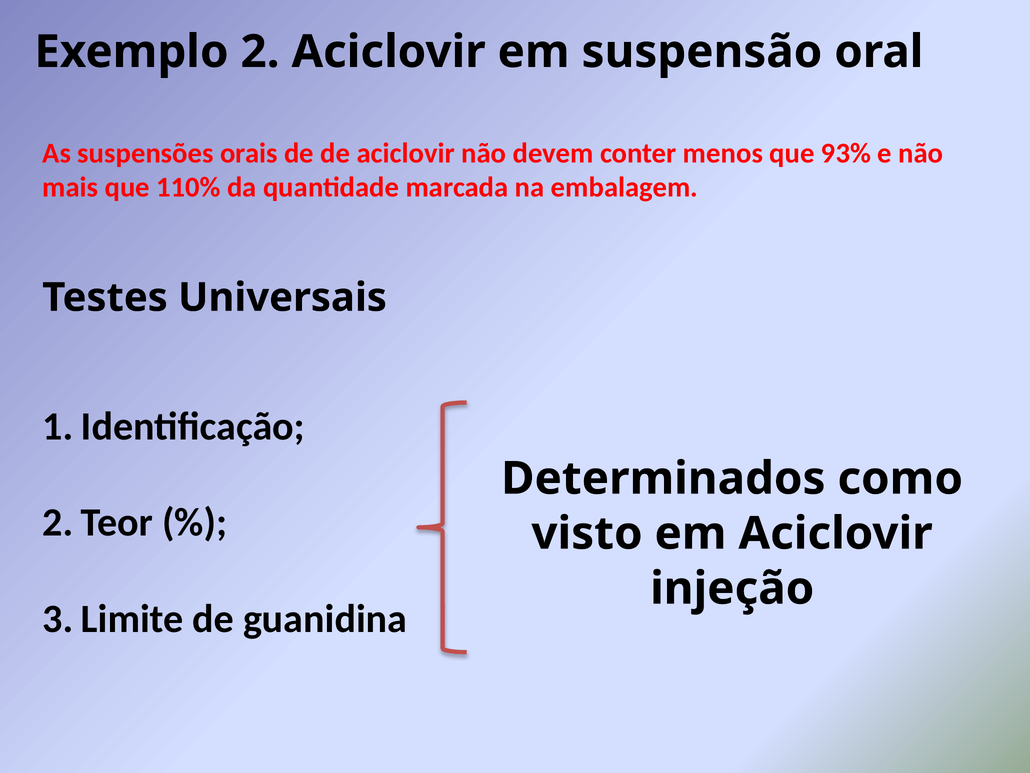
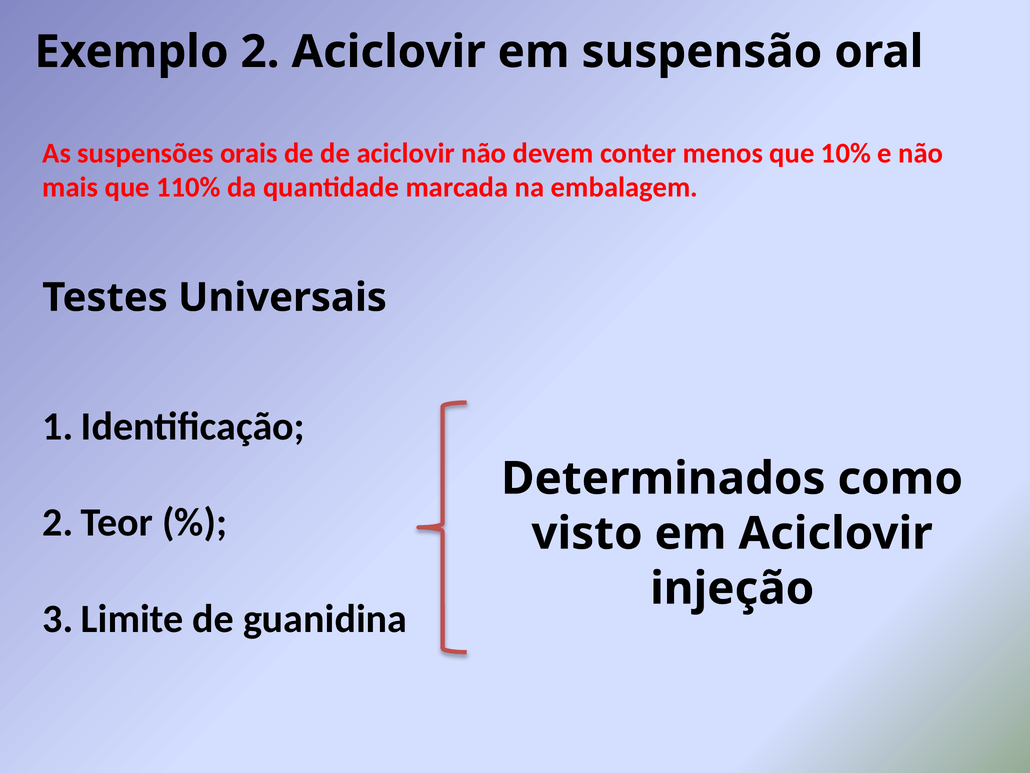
93%: 93% -> 10%
